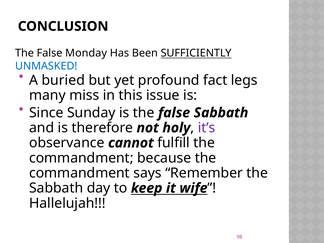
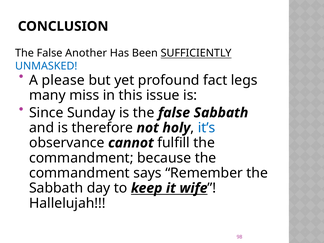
Monday: Monday -> Another
buried: buried -> please
it’s colour: purple -> blue
